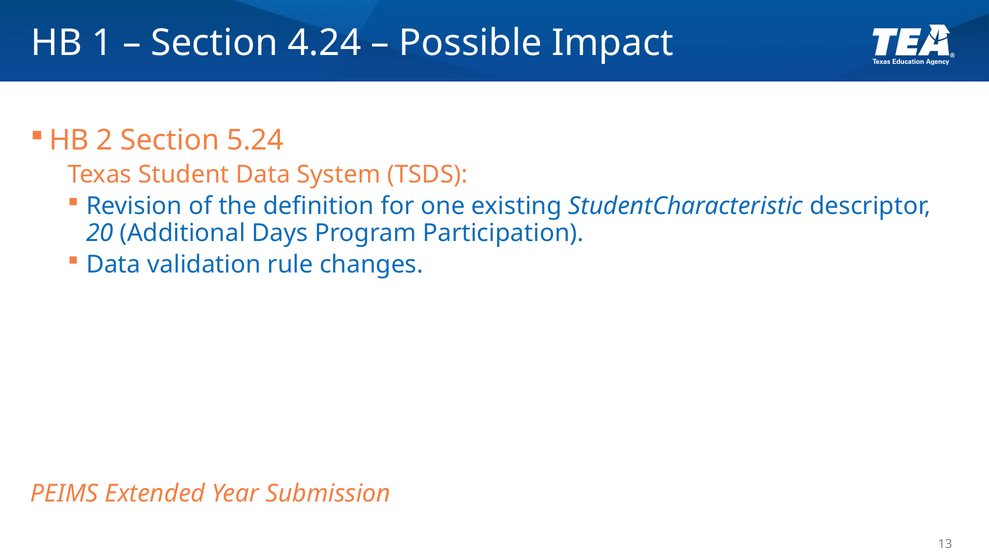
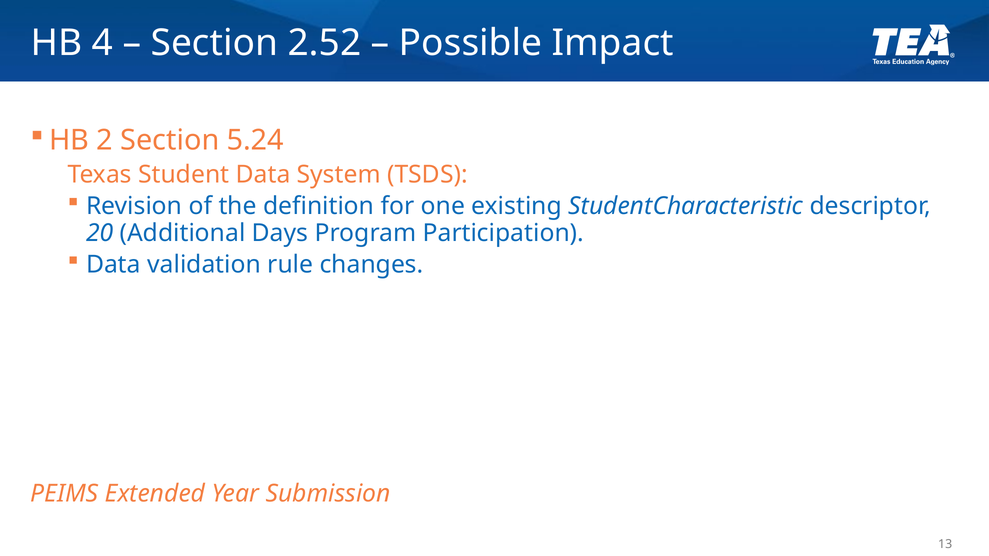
1: 1 -> 4
4.24: 4.24 -> 2.52
